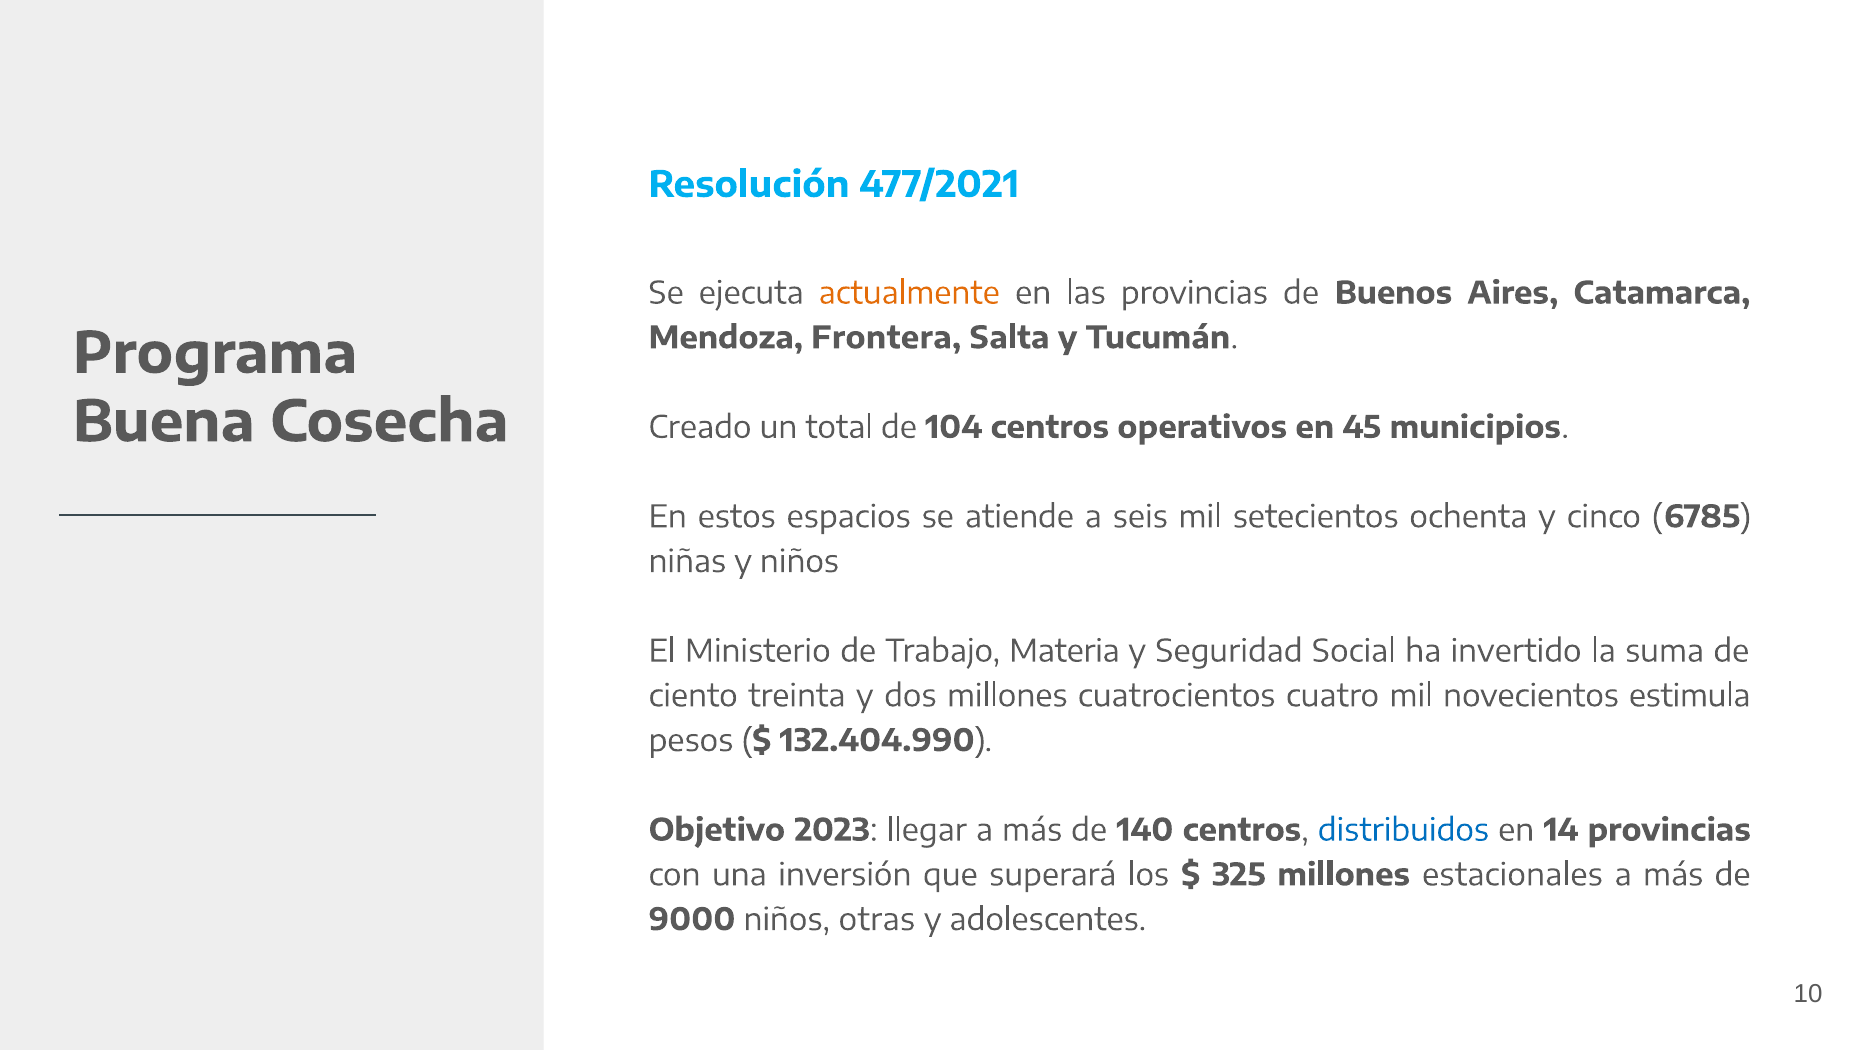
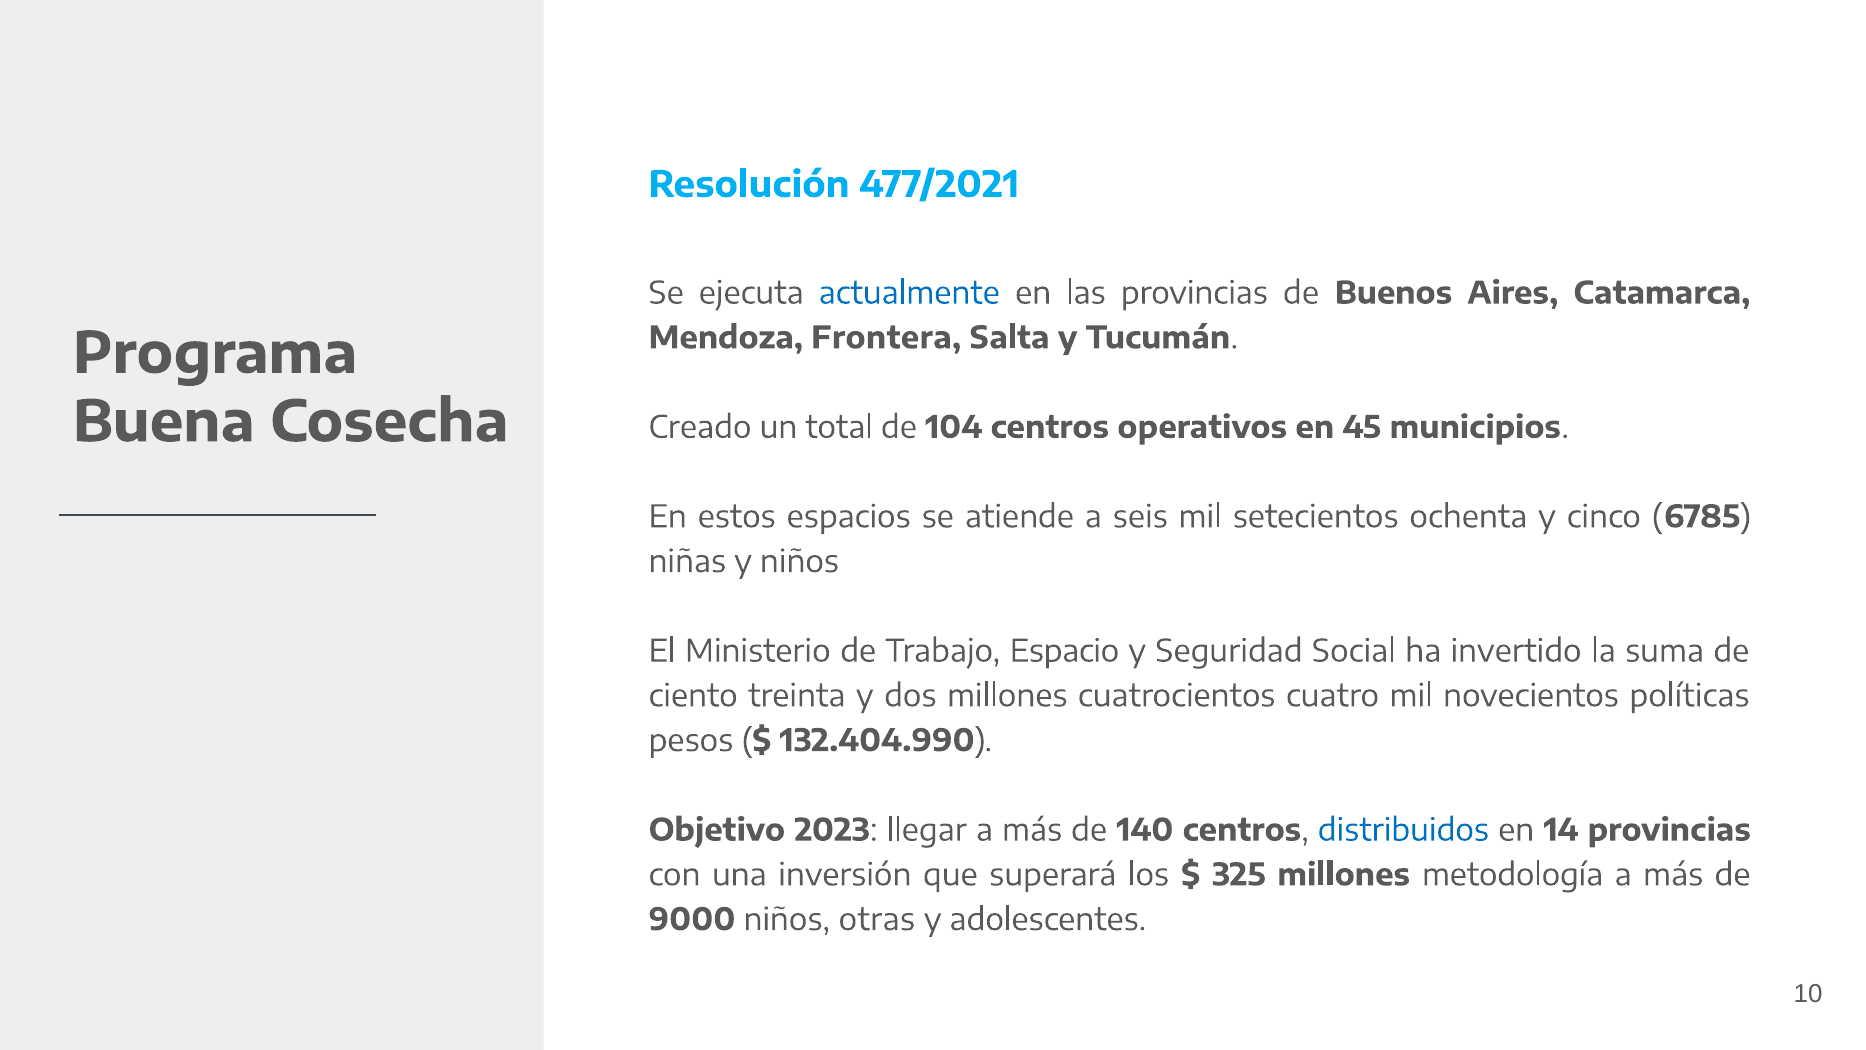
actualmente colour: orange -> blue
Materia: Materia -> Espacio
estimula: estimula -> políticas
estacionales: estacionales -> metodología
